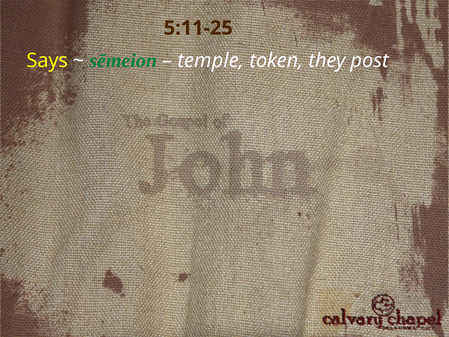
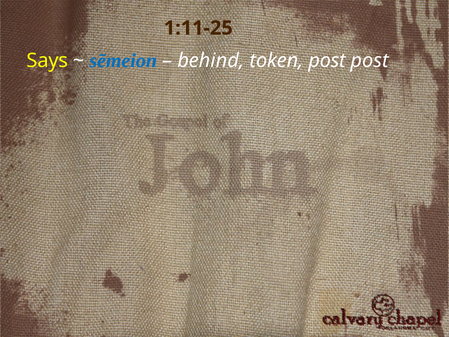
5:11-25: 5:11-25 -> 1:11-25
sēmeion colour: green -> blue
temple: temple -> behind
token they: they -> post
